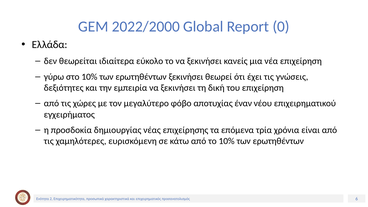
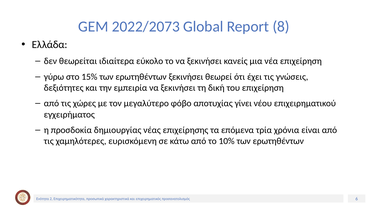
2022/2000: 2022/2000 -> 2022/2073
0: 0 -> 8
στο 10%: 10% -> 15%
έναν: έναν -> γίνει
